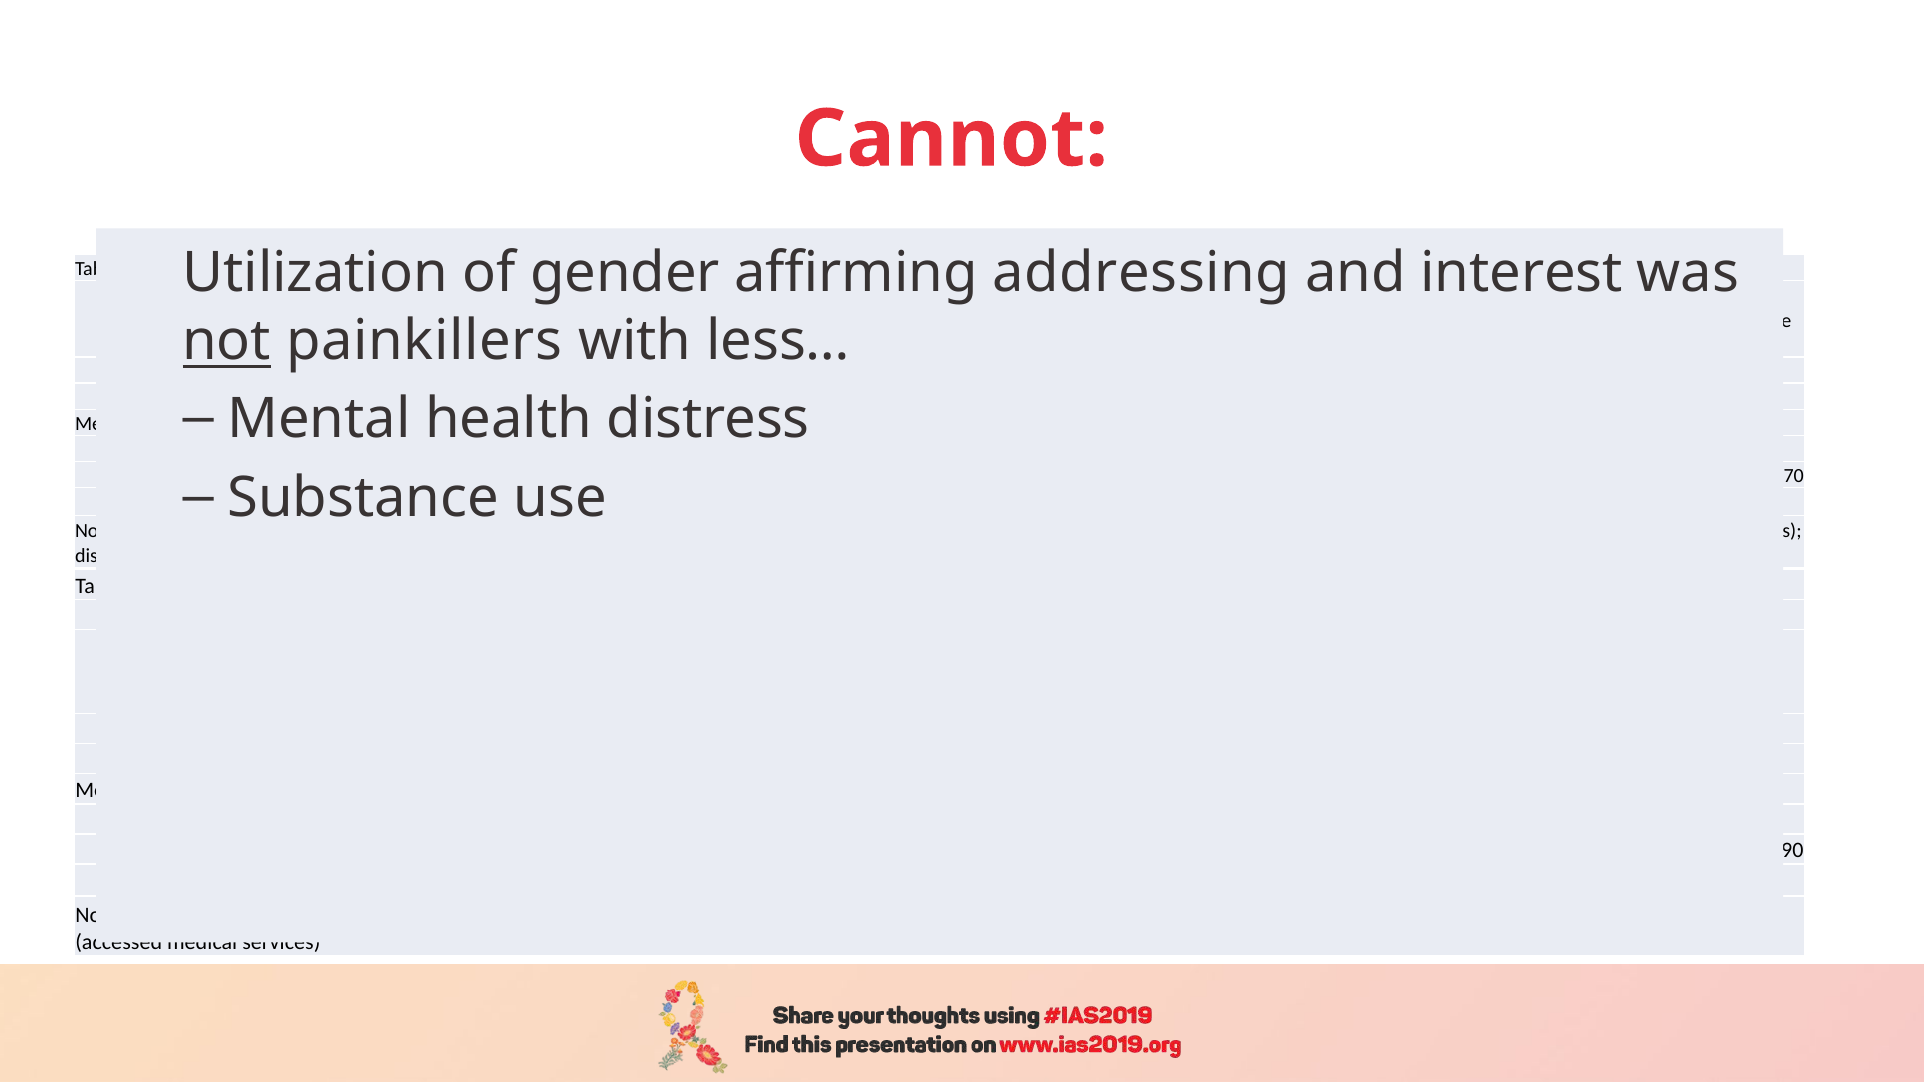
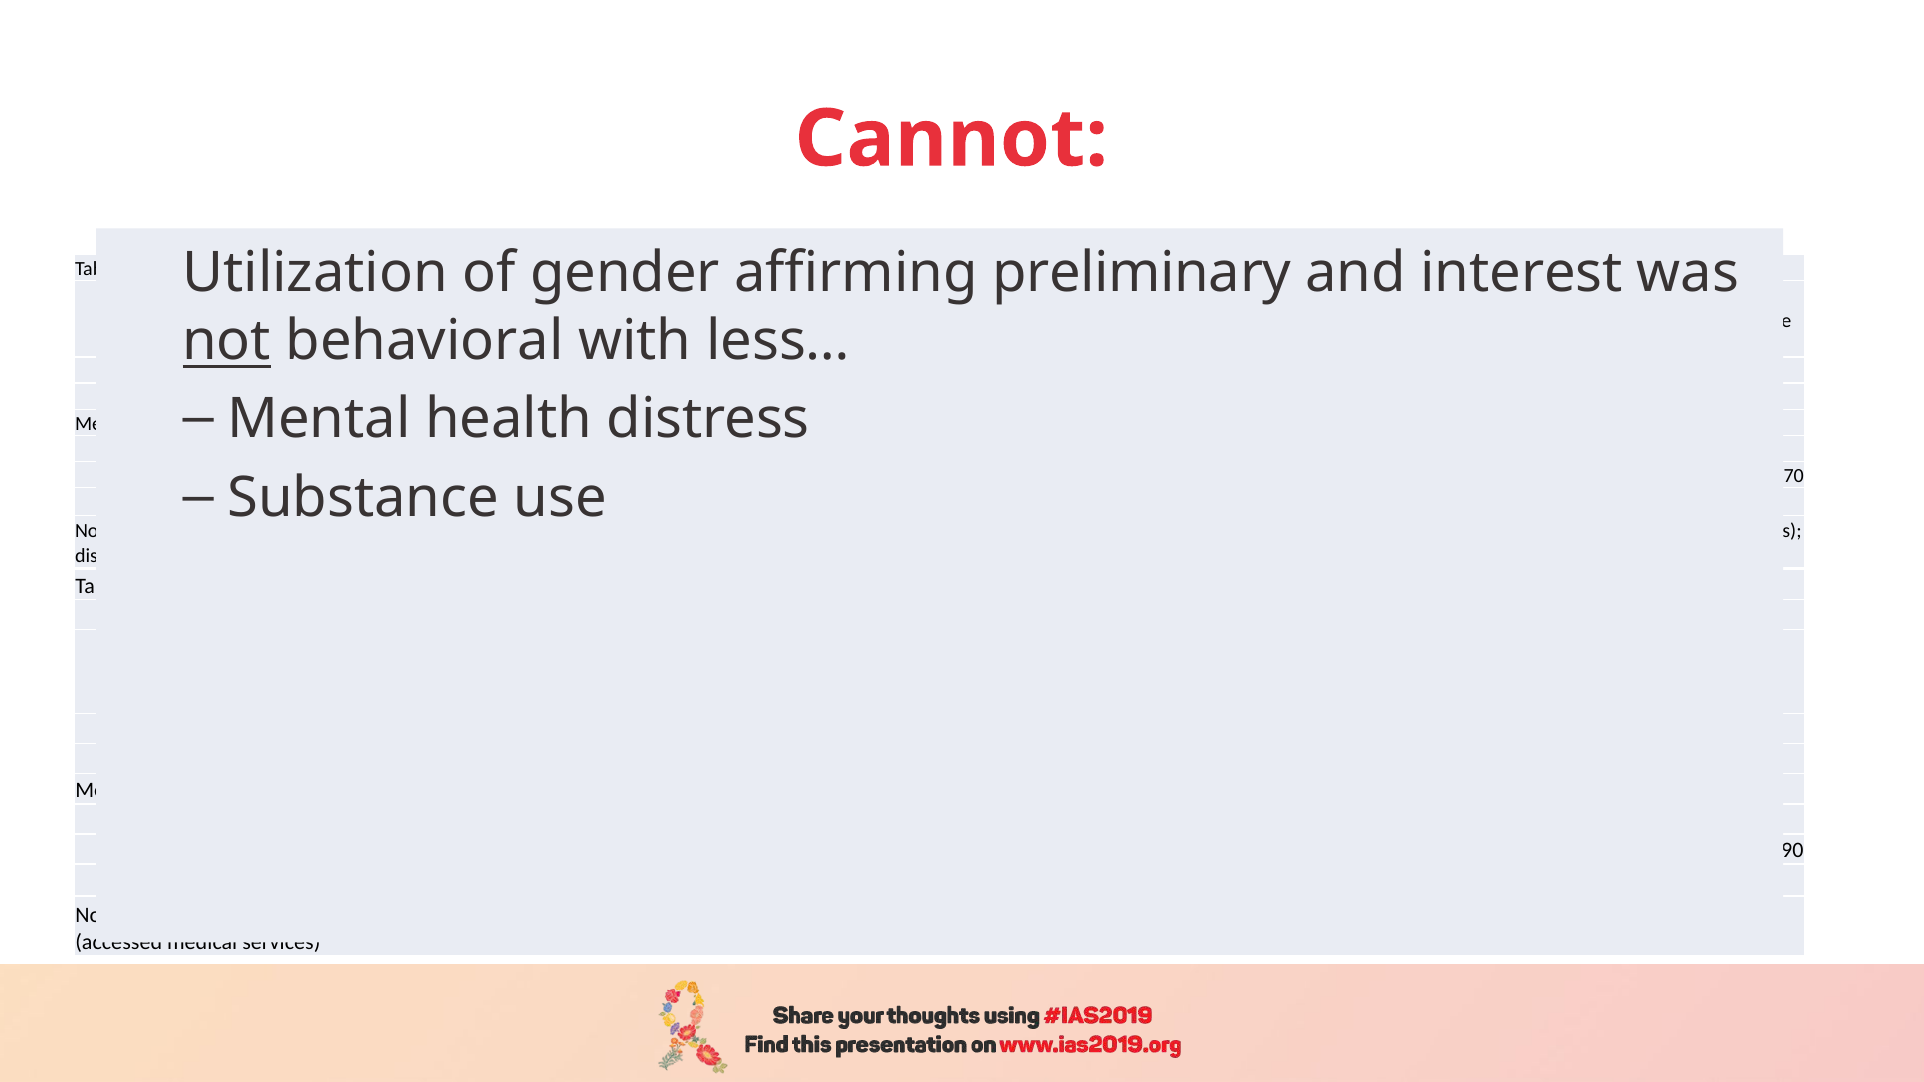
addressing: addressing -> preliminary
not painkillers: painkillers -> behavioral
